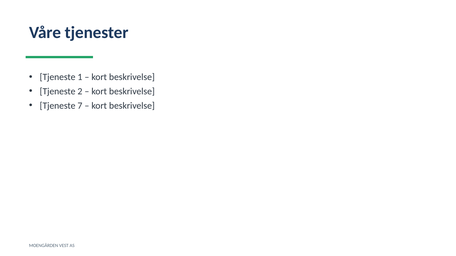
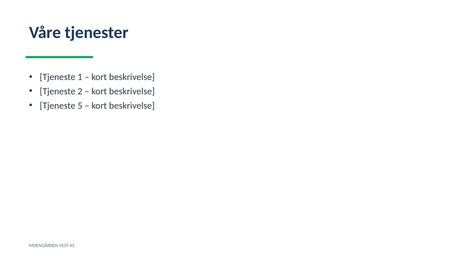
7: 7 -> 5
